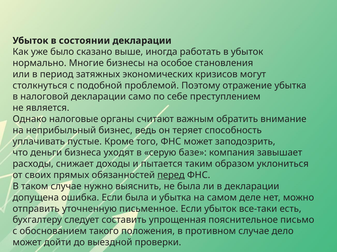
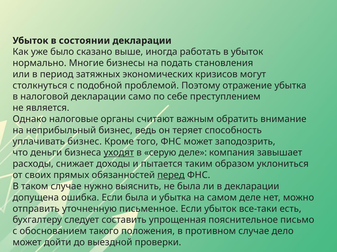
особое: особое -> подать
уплачивать пустые: пустые -> бизнес
уходят underline: none -> present
серую базе: базе -> деле
